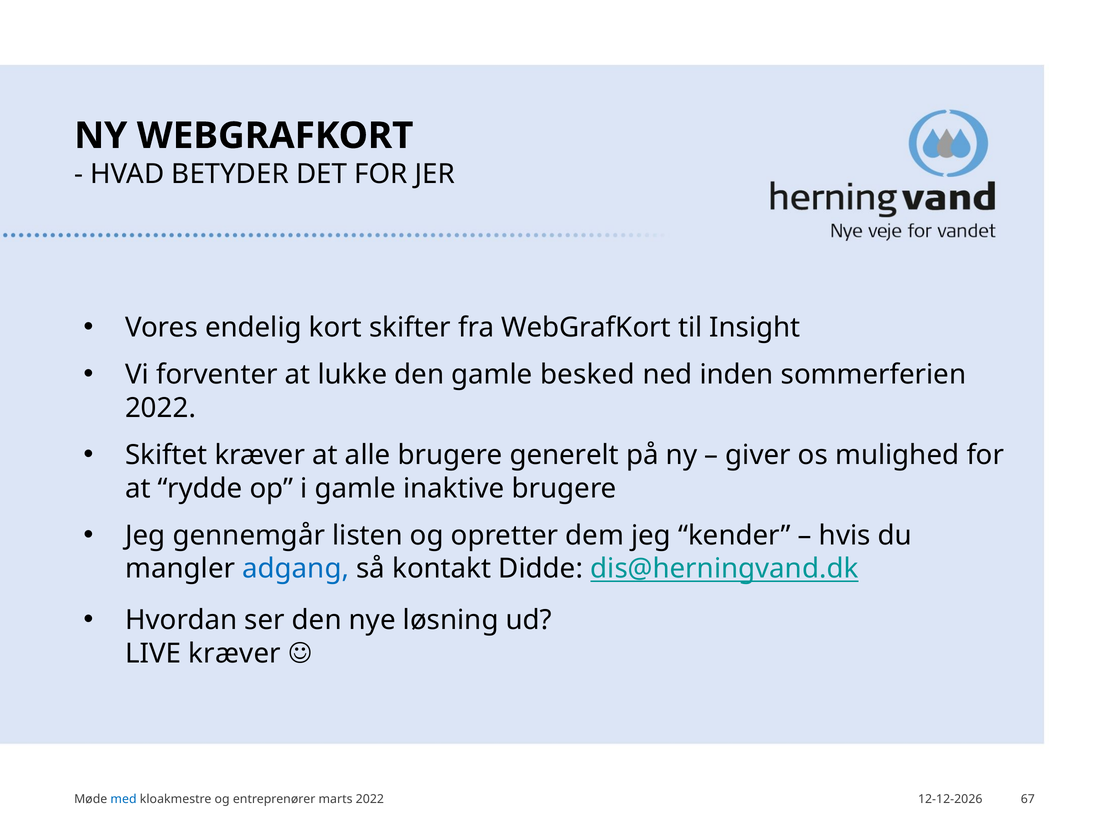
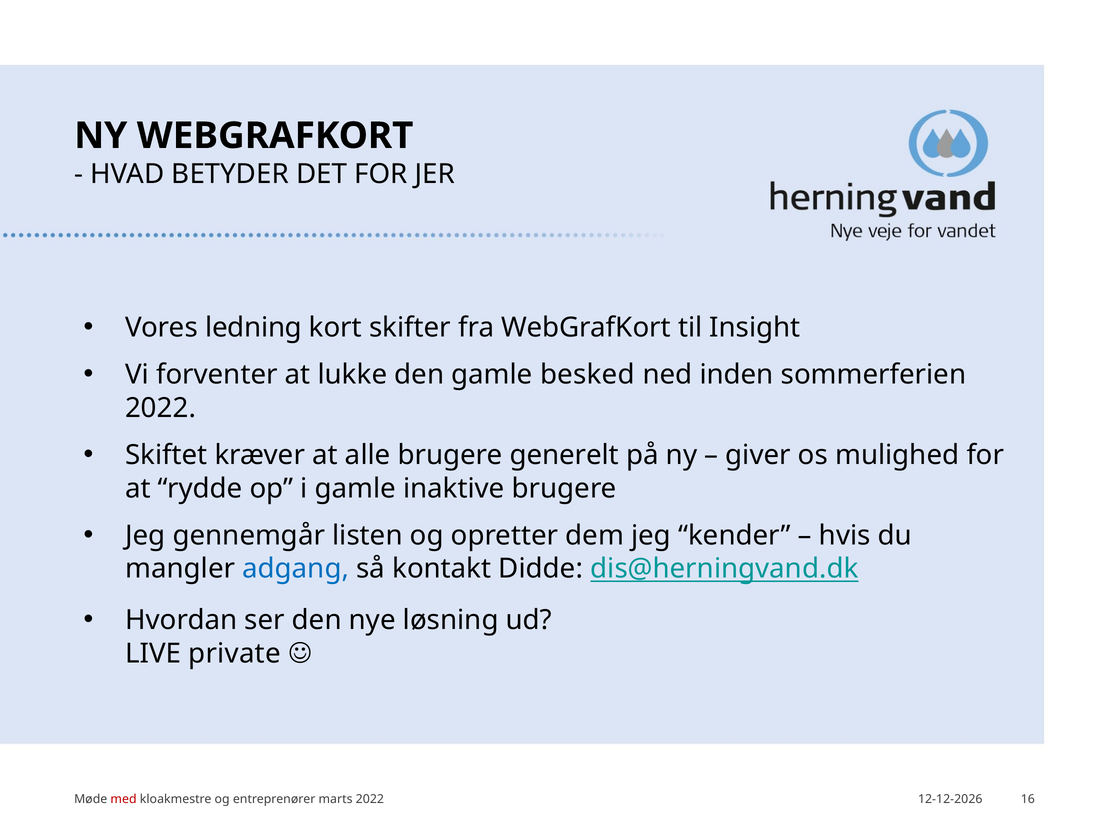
endelig: endelig -> ledning
LIVE kræver: kræver -> private
med colour: blue -> red
67: 67 -> 16
